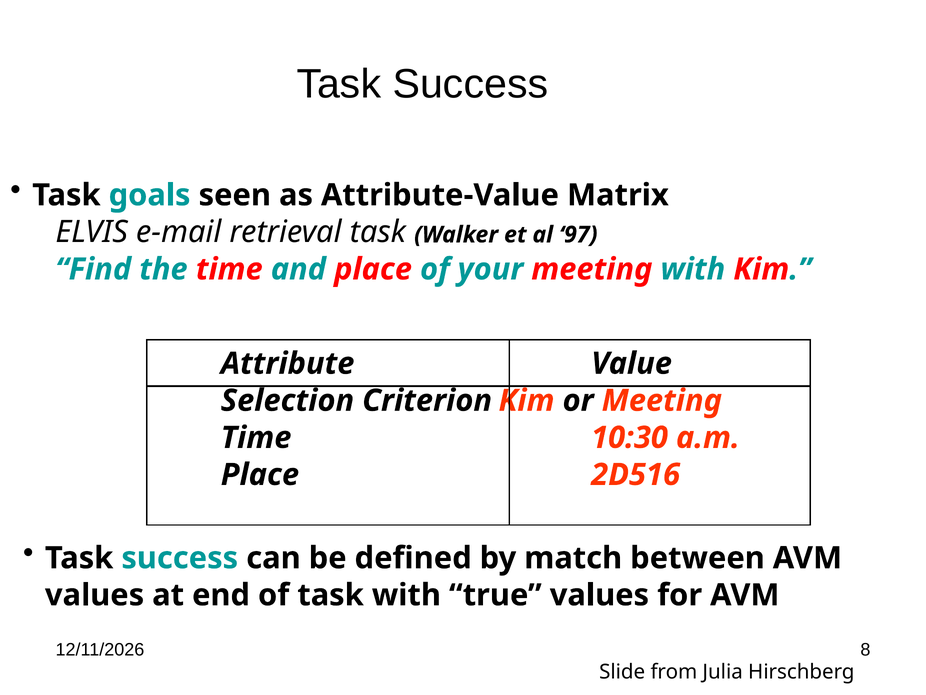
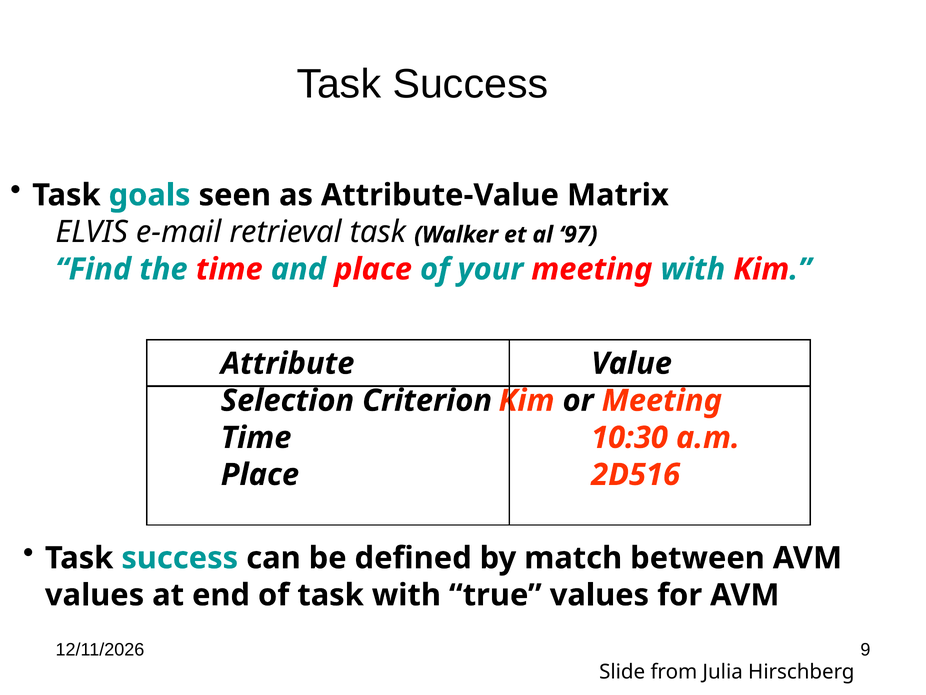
8: 8 -> 9
